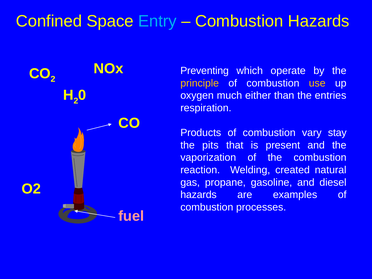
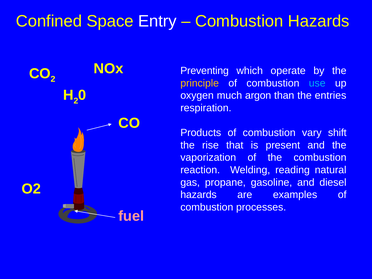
Entry colour: light blue -> white
use colour: yellow -> light blue
either: either -> argon
stay: stay -> shift
pits: pits -> rise
created: created -> reading
